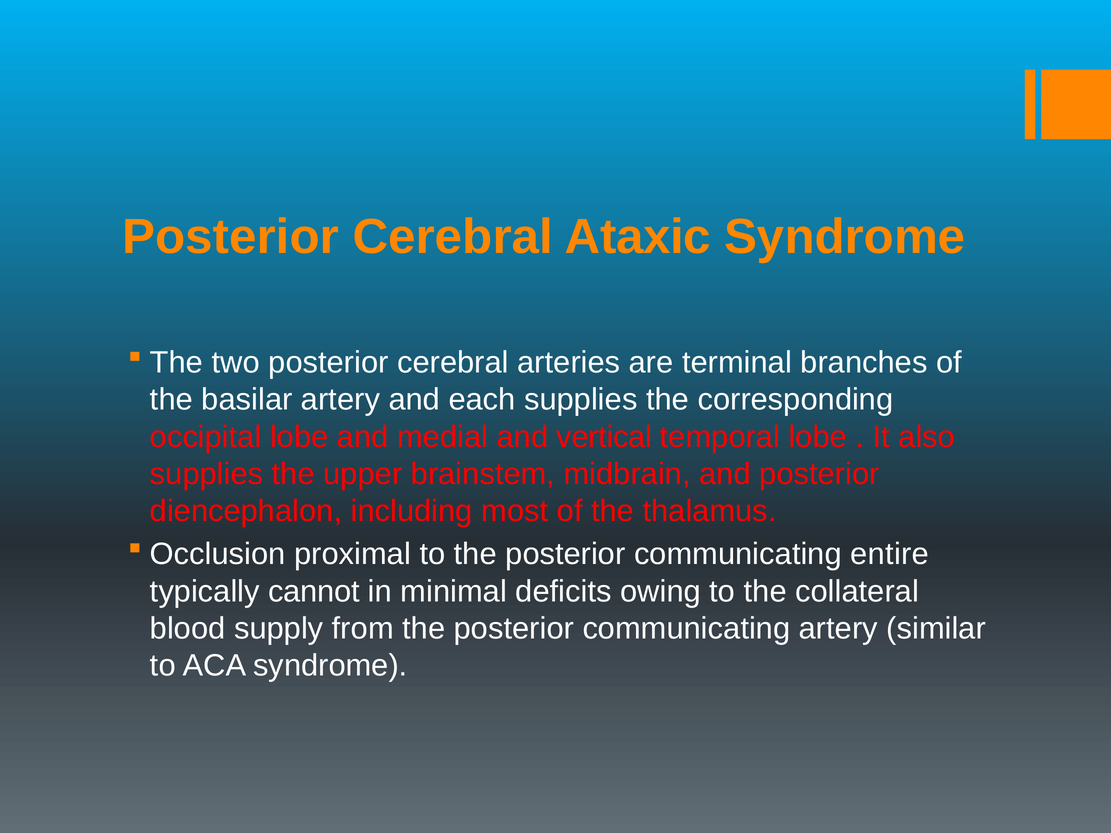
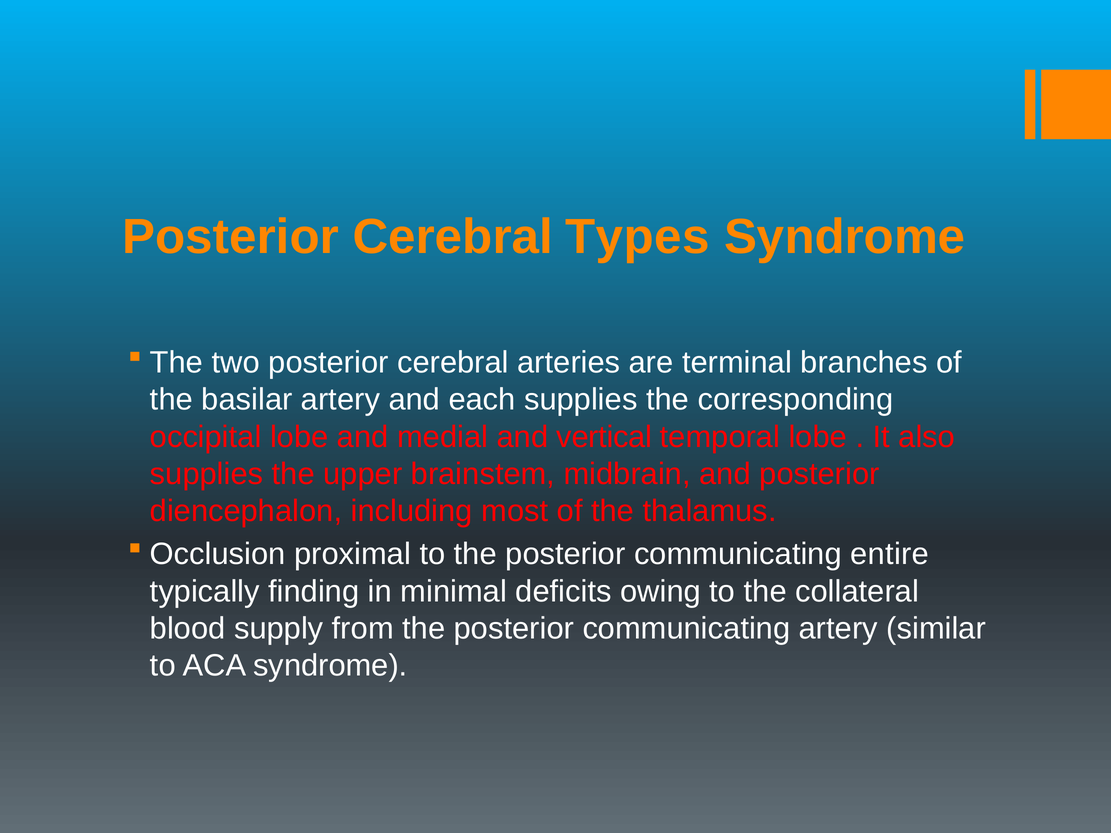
Ataxic: Ataxic -> Types
cannot: cannot -> finding
